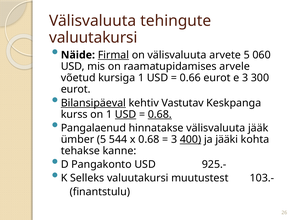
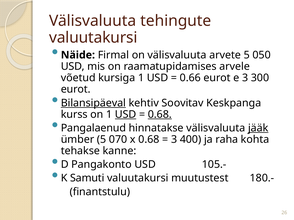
Firmal underline: present -> none
060: 060 -> 050
Vastutav: Vastutav -> Soovitav
jääk underline: none -> present
544: 544 -> 070
400 underline: present -> none
jääki: jääki -> raha
925.-: 925.- -> 105.-
Selleks: Selleks -> Samuti
103.-: 103.- -> 180.-
